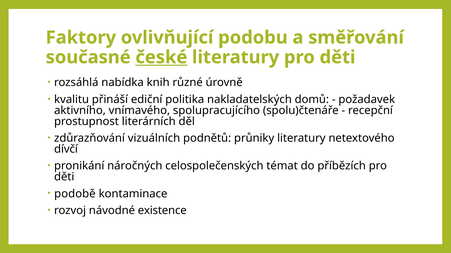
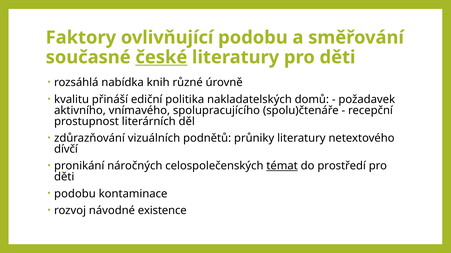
témat underline: none -> present
příbězích: příbězích -> prostředí
podobě at (75, 194): podobě -> podobu
